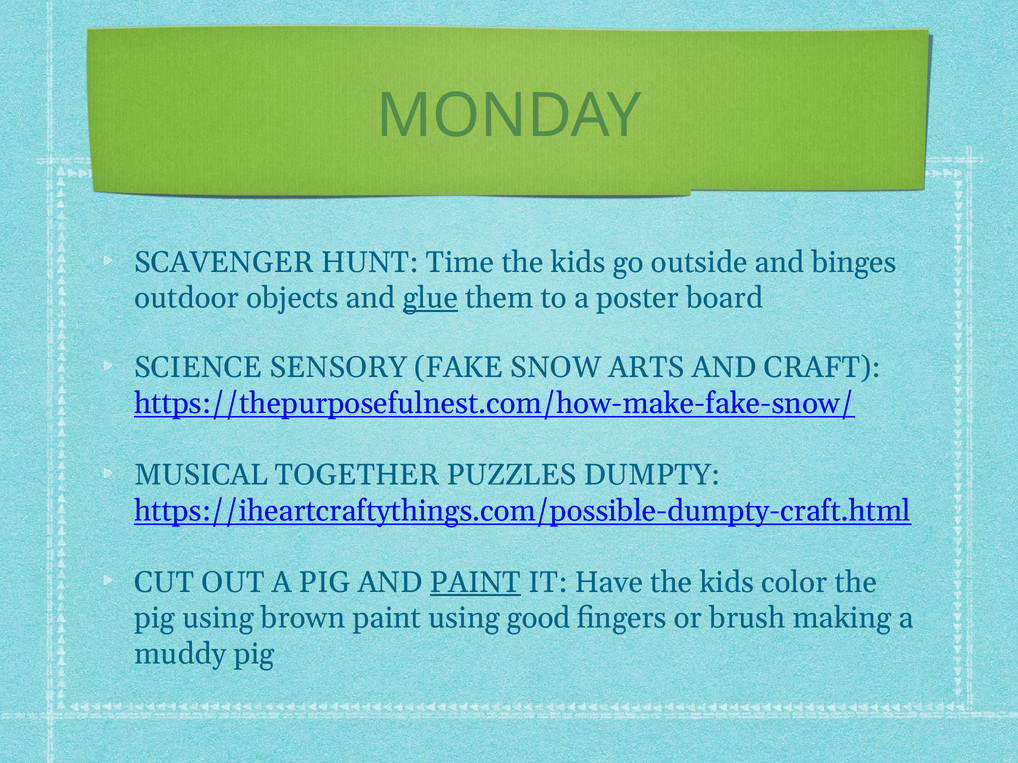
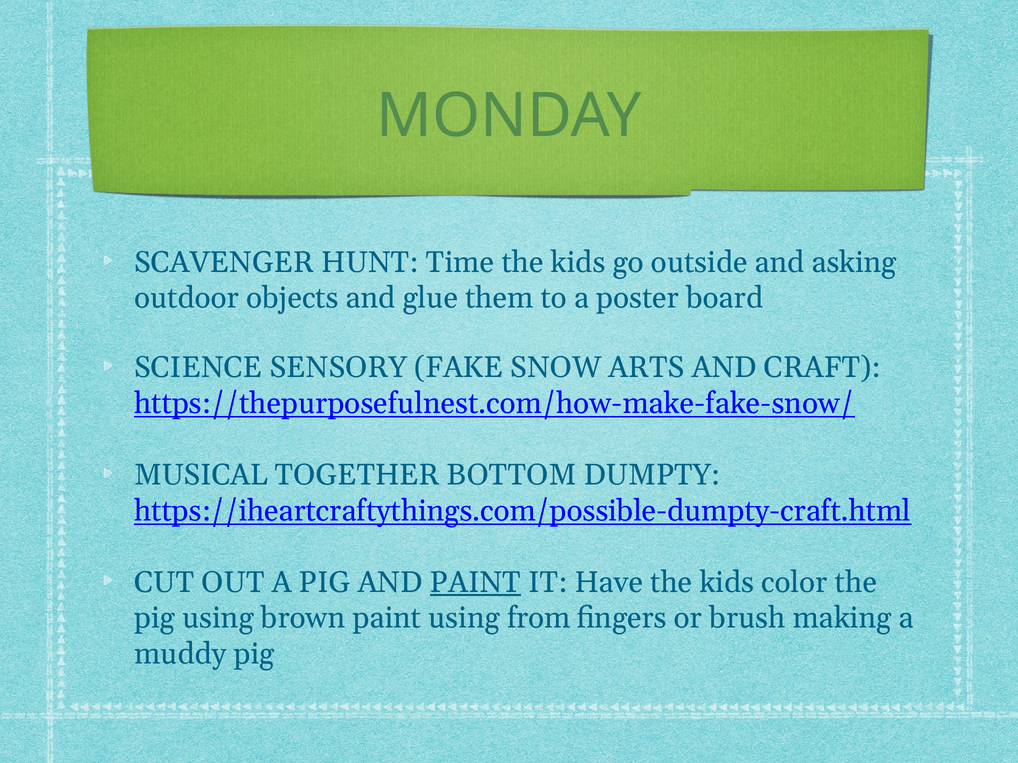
binges: binges -> asking
glue underline: present -> none
PUZZLES: PUZZLES -> BOTTOM
good: good -> from
